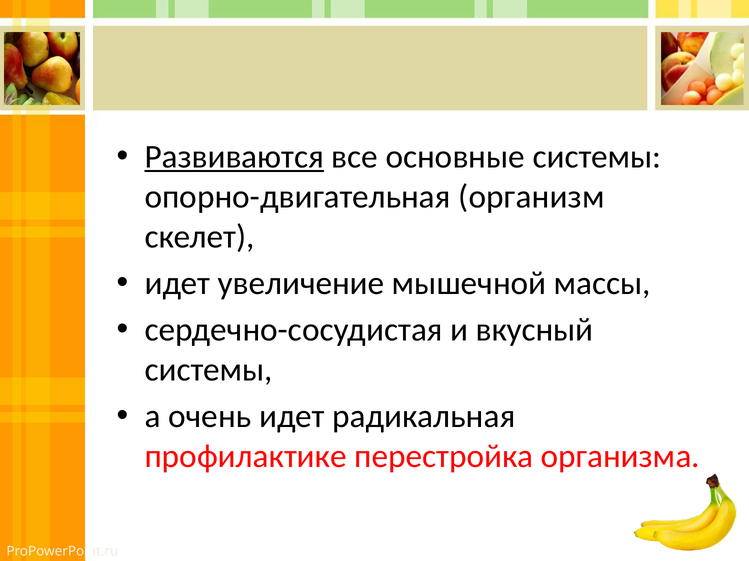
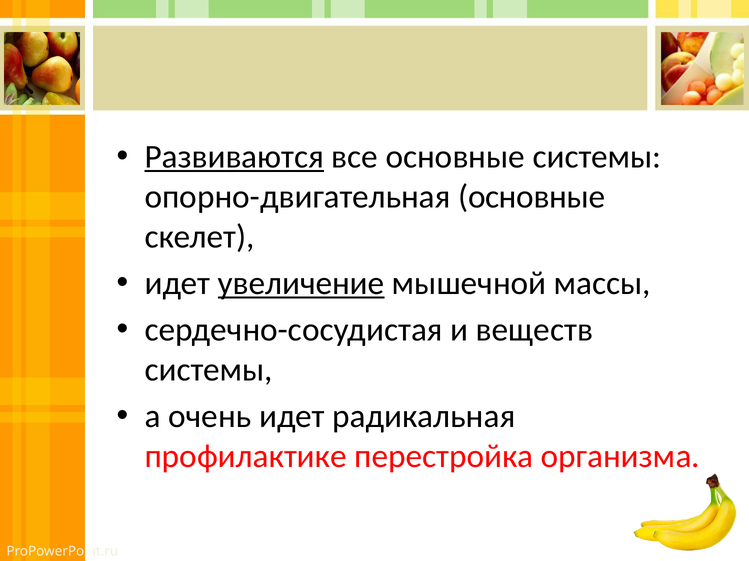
опорно-двигательная организм: организм -> основные
увеличение underline: none -> present
вкусный: вкусный -> веществ
